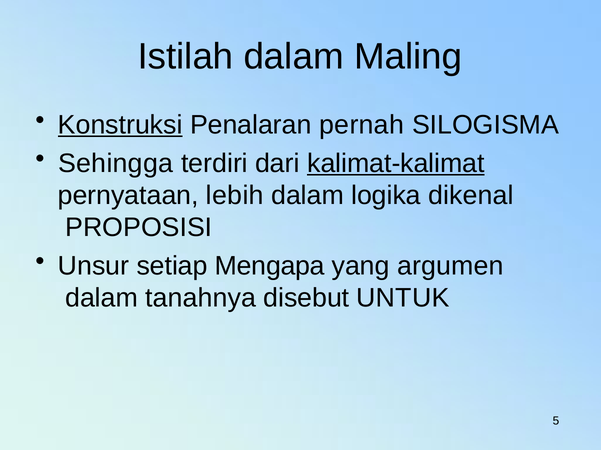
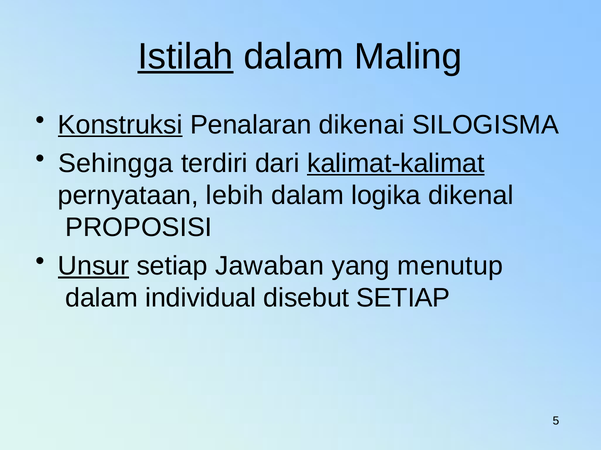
Istilah underline: none -> present
pernah: pernah -> dikenai
Unsur underline: none -> present
Mengapa: Mengapa -> Jawaban
argumen: argumen -> menutup
tanahnya: tanahnya -> individual
disebut UNTUK: UNTUK -> SETIAP
